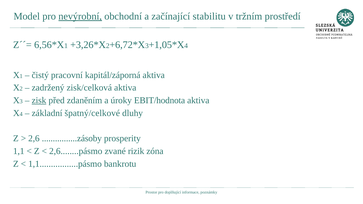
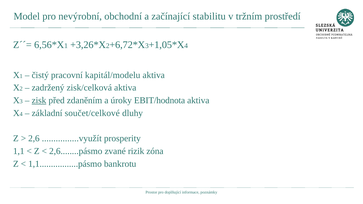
nevýrobní underline: present -> none
kapitál/záporná: kapitál/záporná -> kapitál/modelu
špatný/celkové: špatný/celkové -> součet/celkové
................zásoby: ................zásoby -> ................využít
